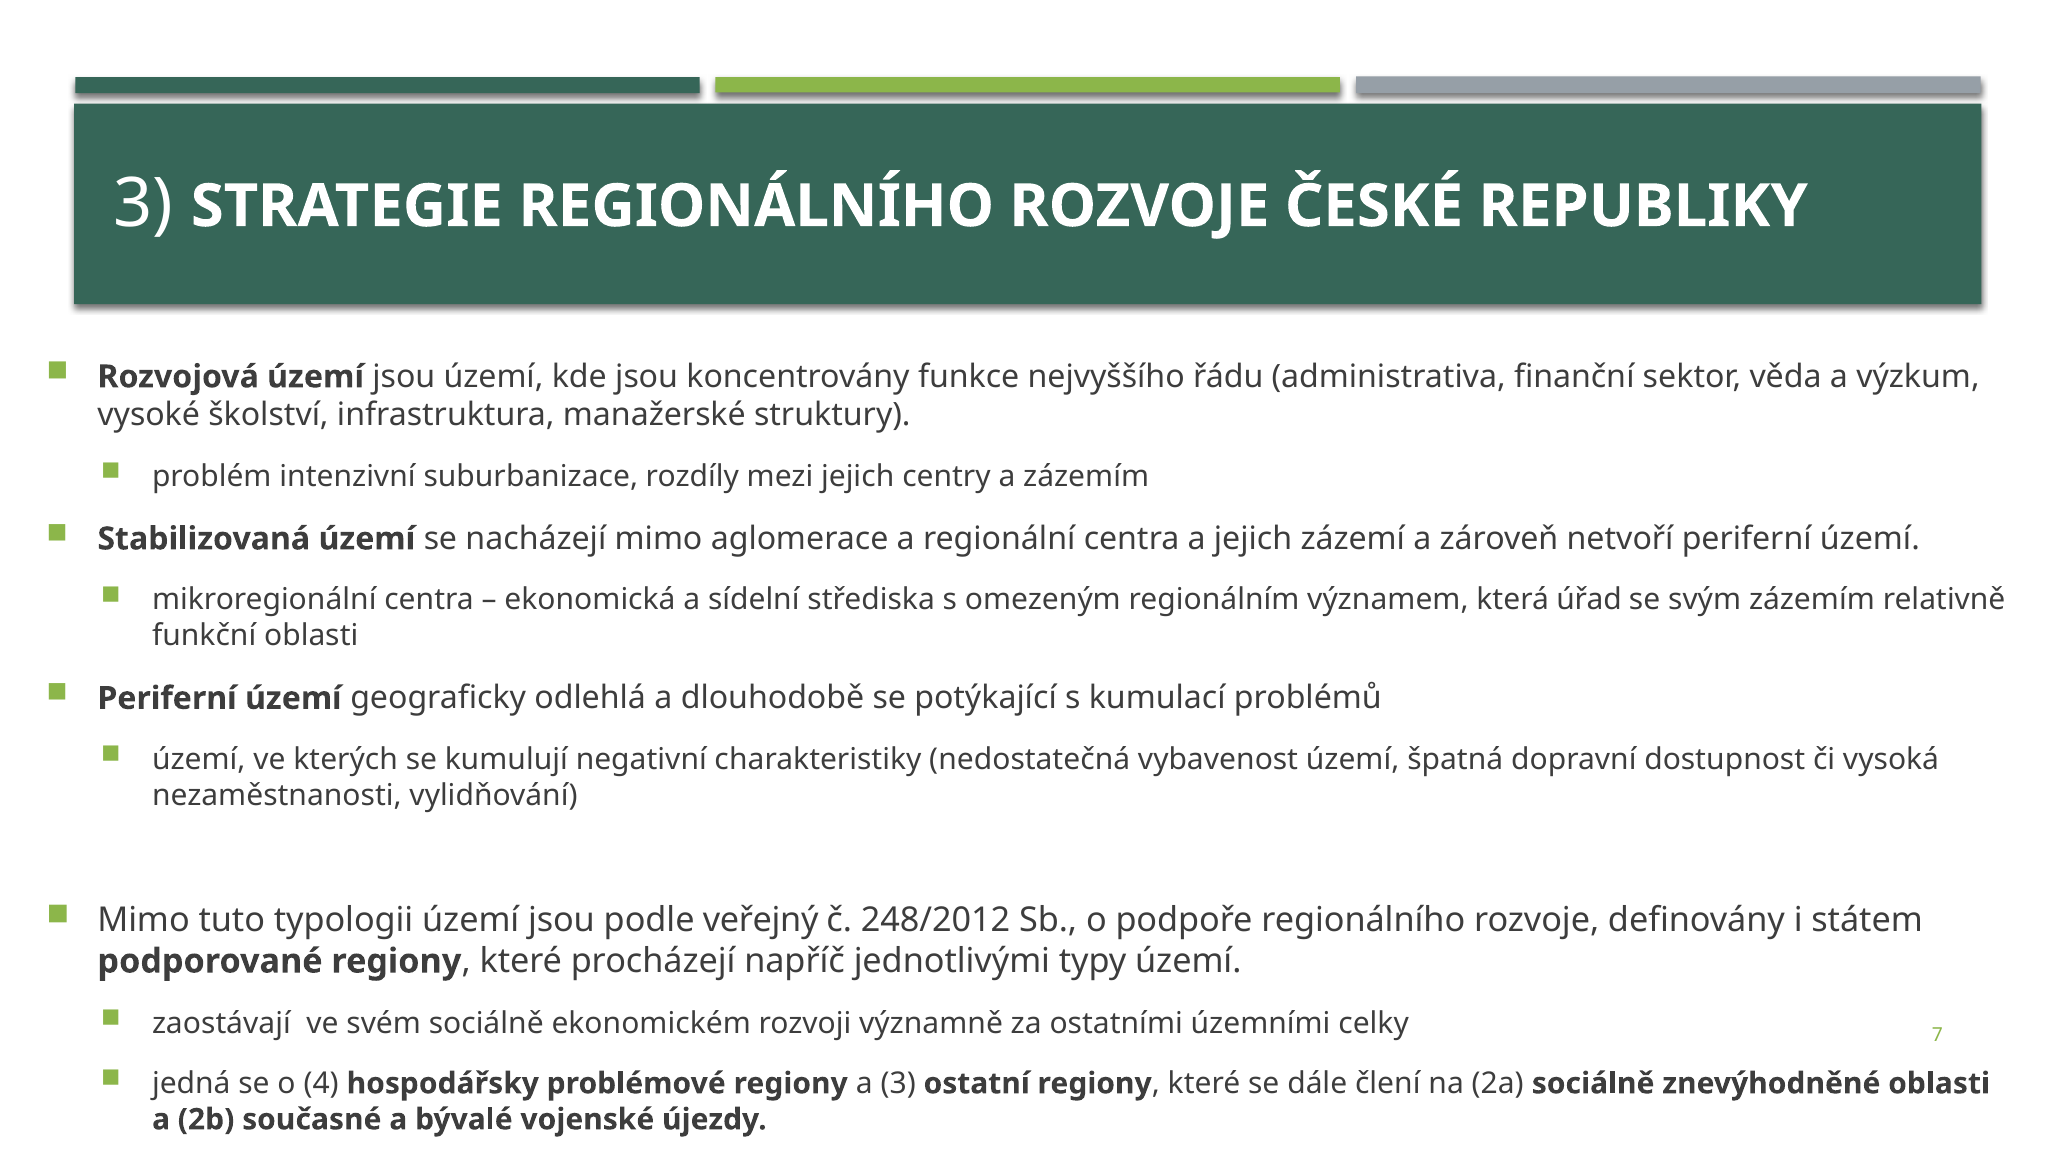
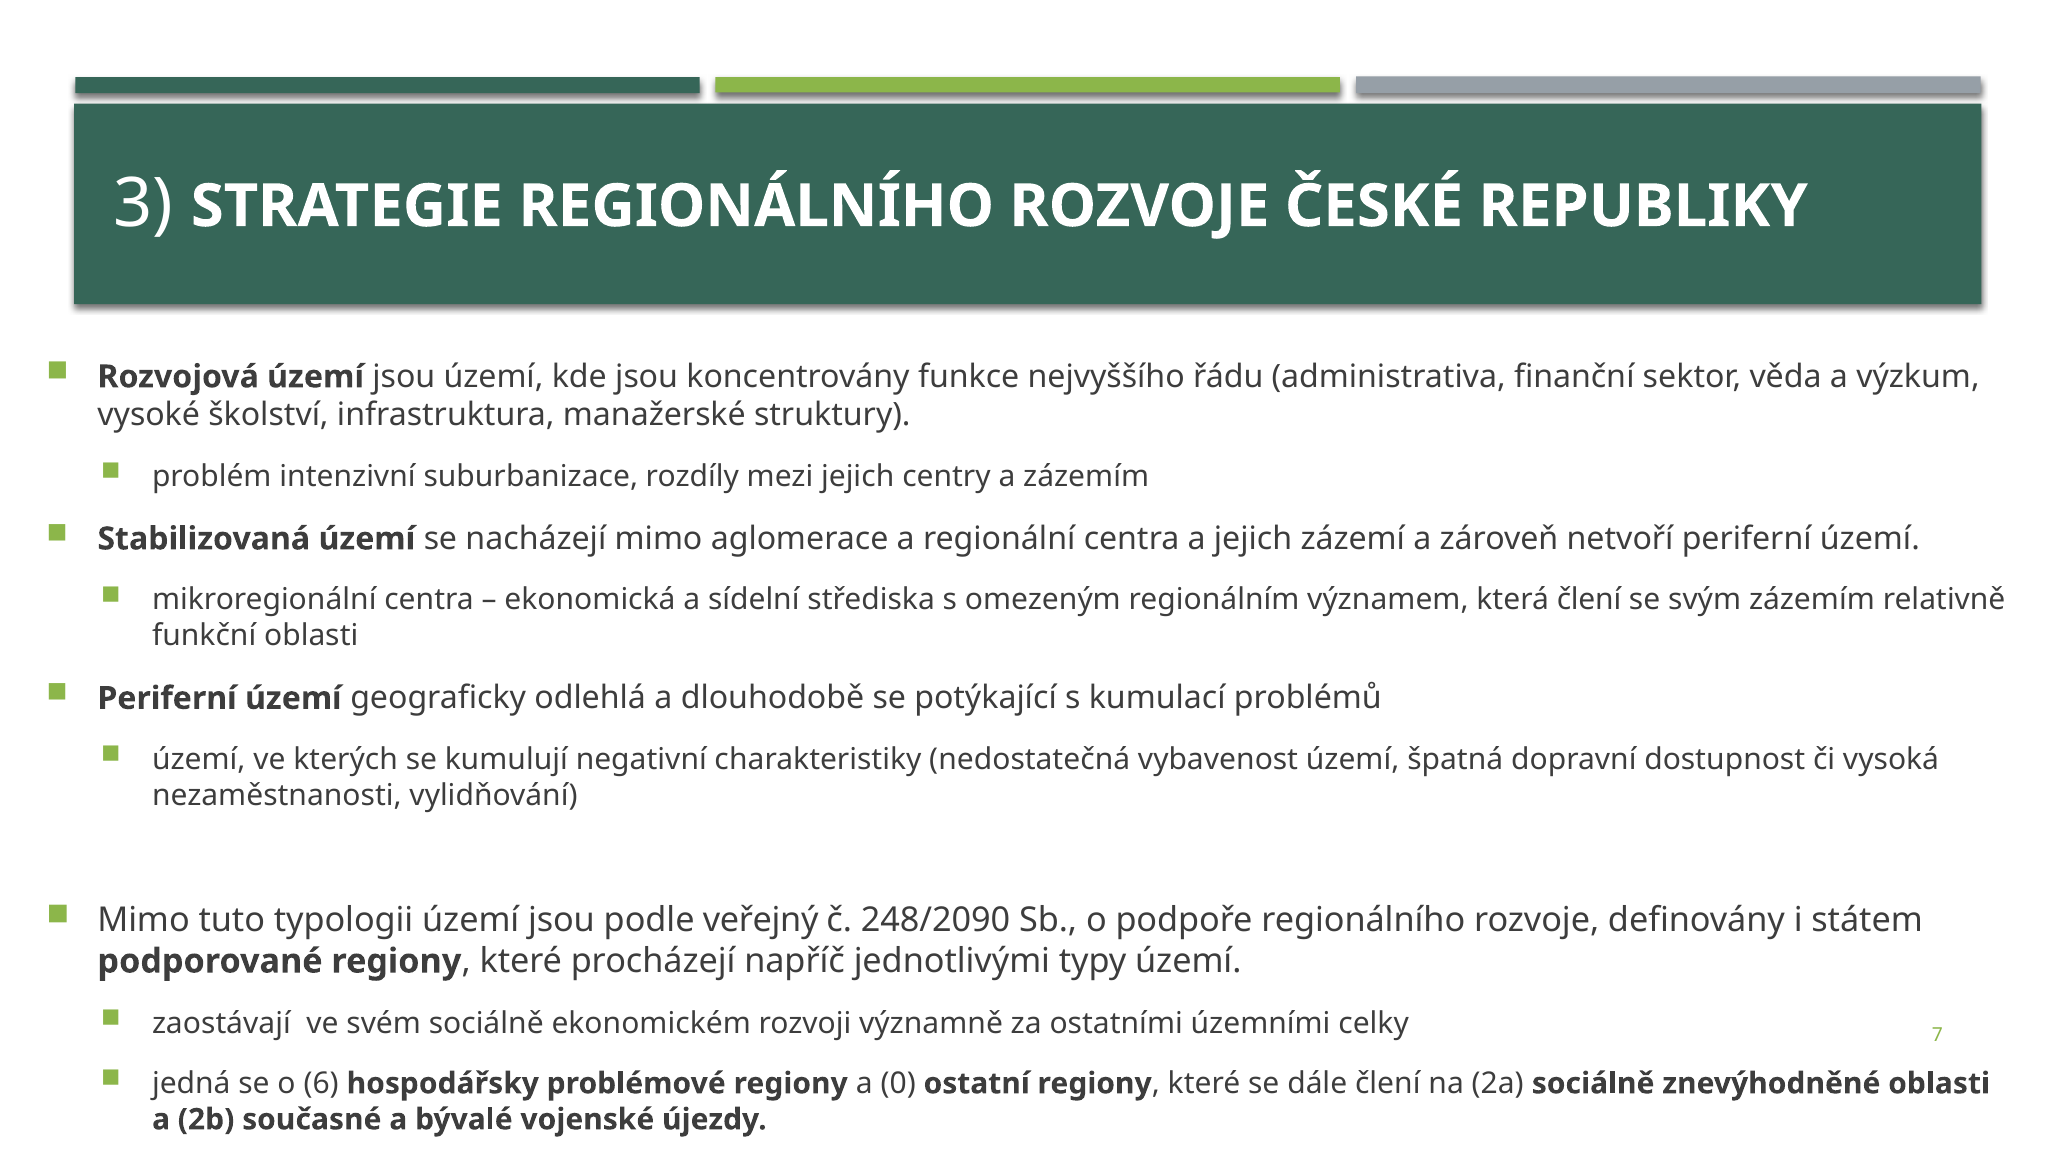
která úřad: úřad -> člení
248/2012: 248/2012 -> 248/2090
4: 4 -> 6
a 3: 3 -> 0
